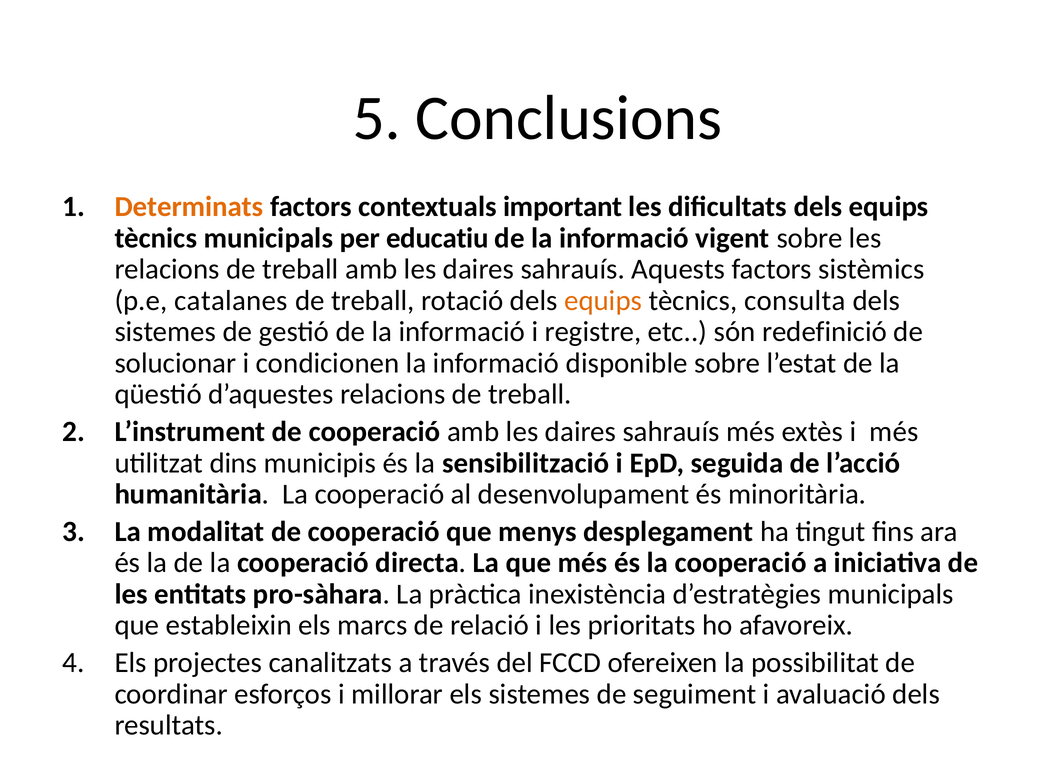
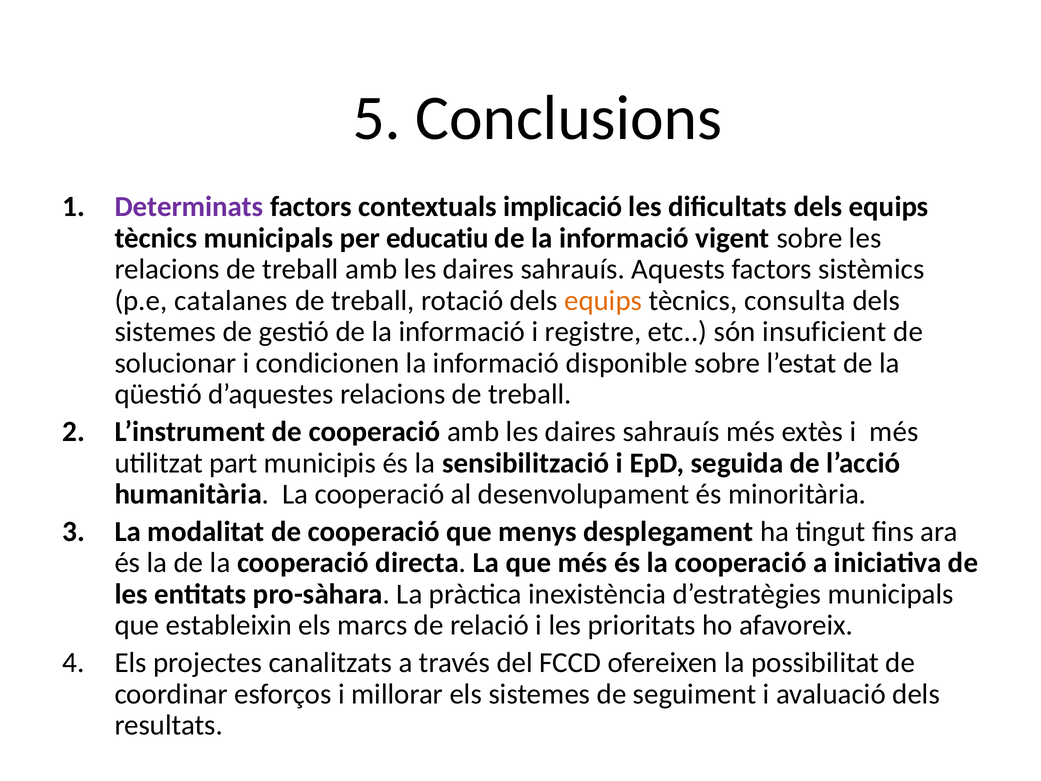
Determinats colour: orange -> purple
important: important -> implicació
redefinició: redefinició -> insuficient
dins: dins -> part
